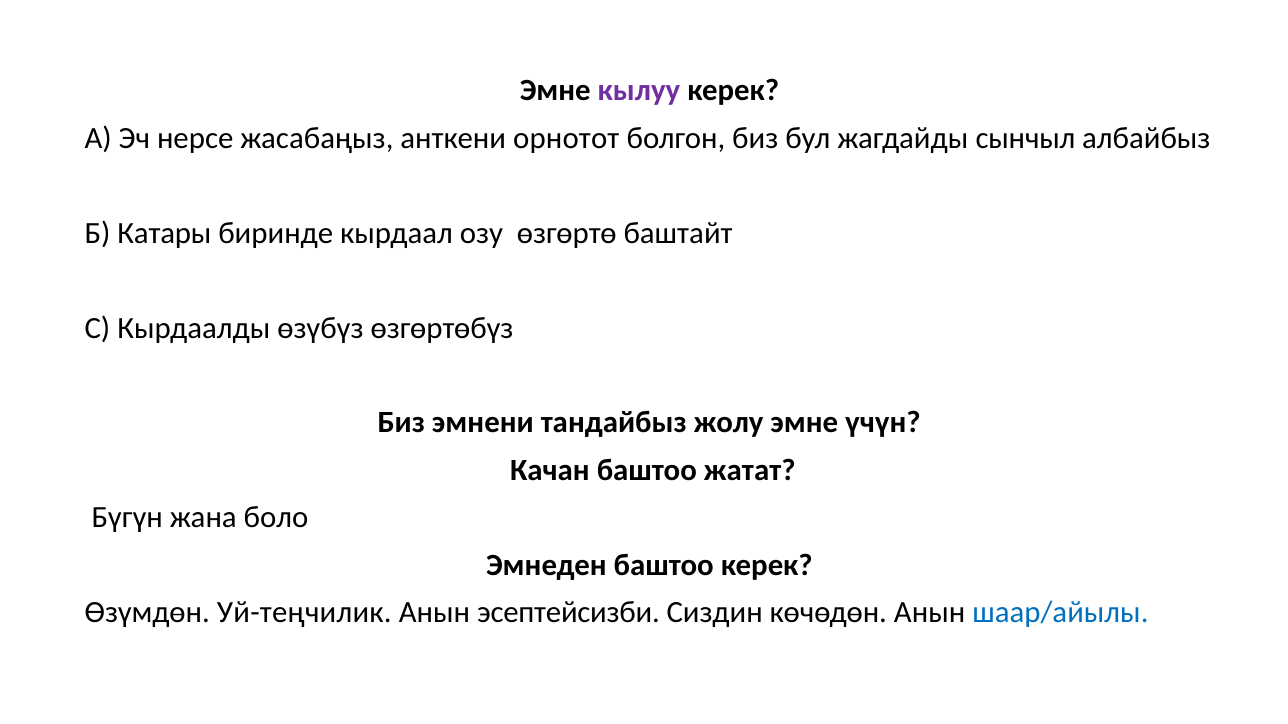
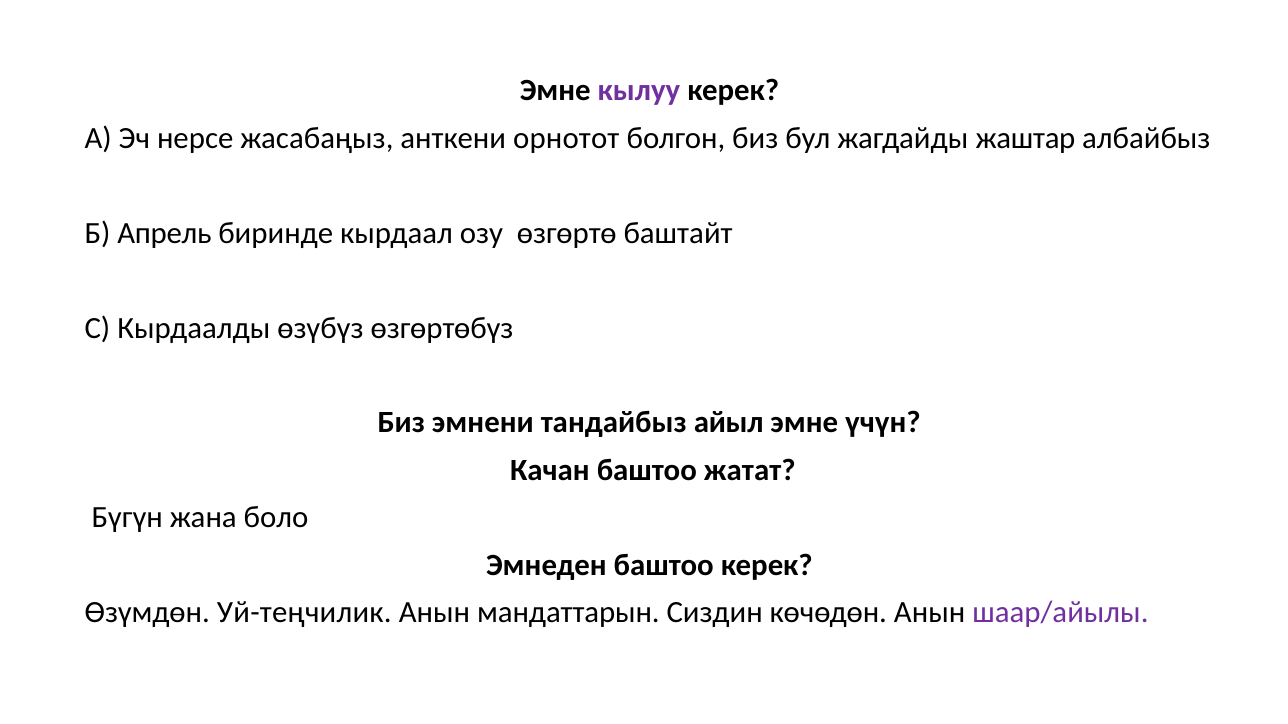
сынчыл: сынчыл -> жаштар
Катары: Катары -> Апрель
жолу: жолу -> айыл
эсептейсизби: эсептейсизби -> мандаттарын
шаар/айылы colour: blue -> purple
